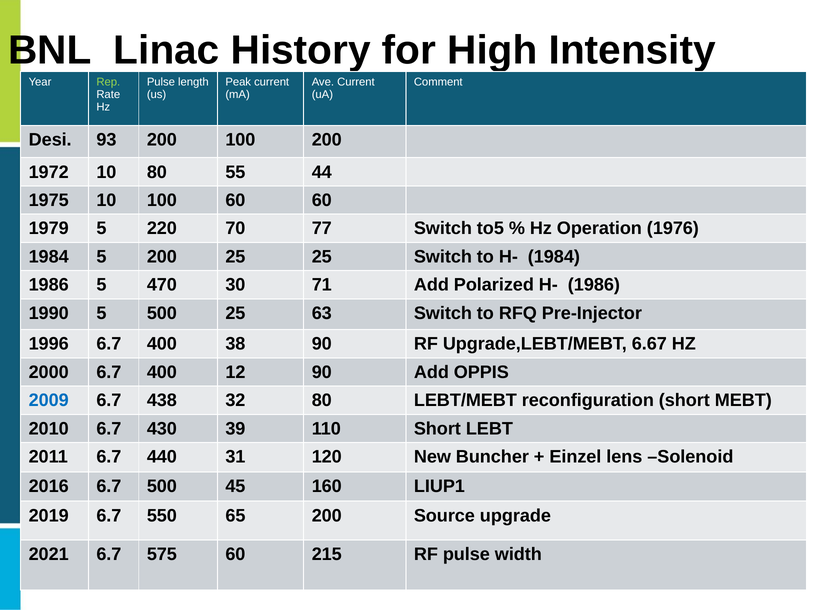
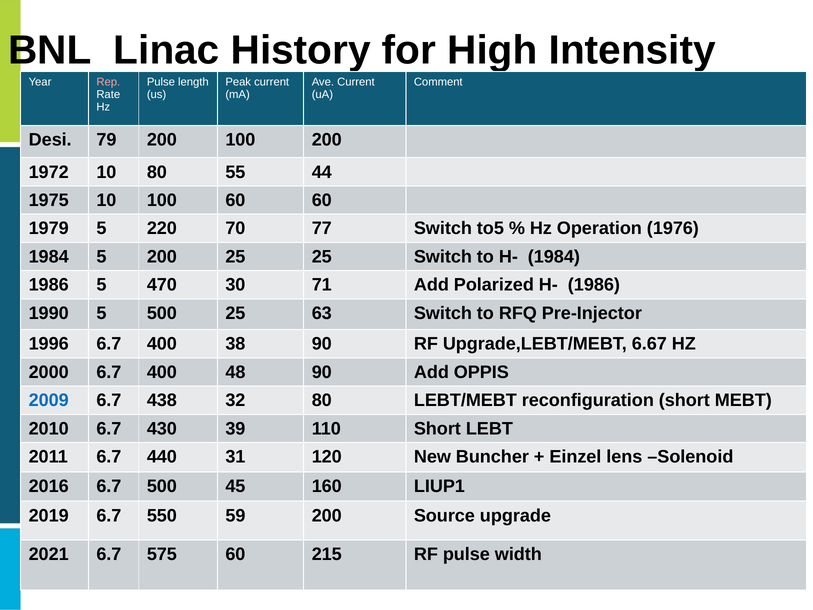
Rep colour: light green -> pink
93: 93 -> 79
12: 12 -> 48
65: 65 -> 59
